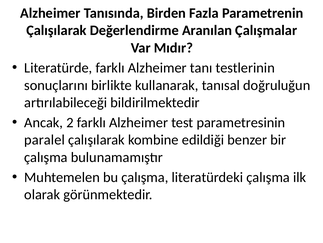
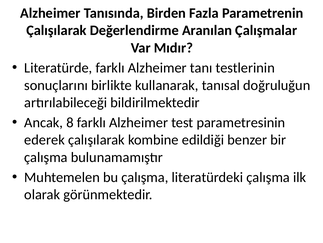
2: 2 -> 8
paralel: paralel -> ederek
